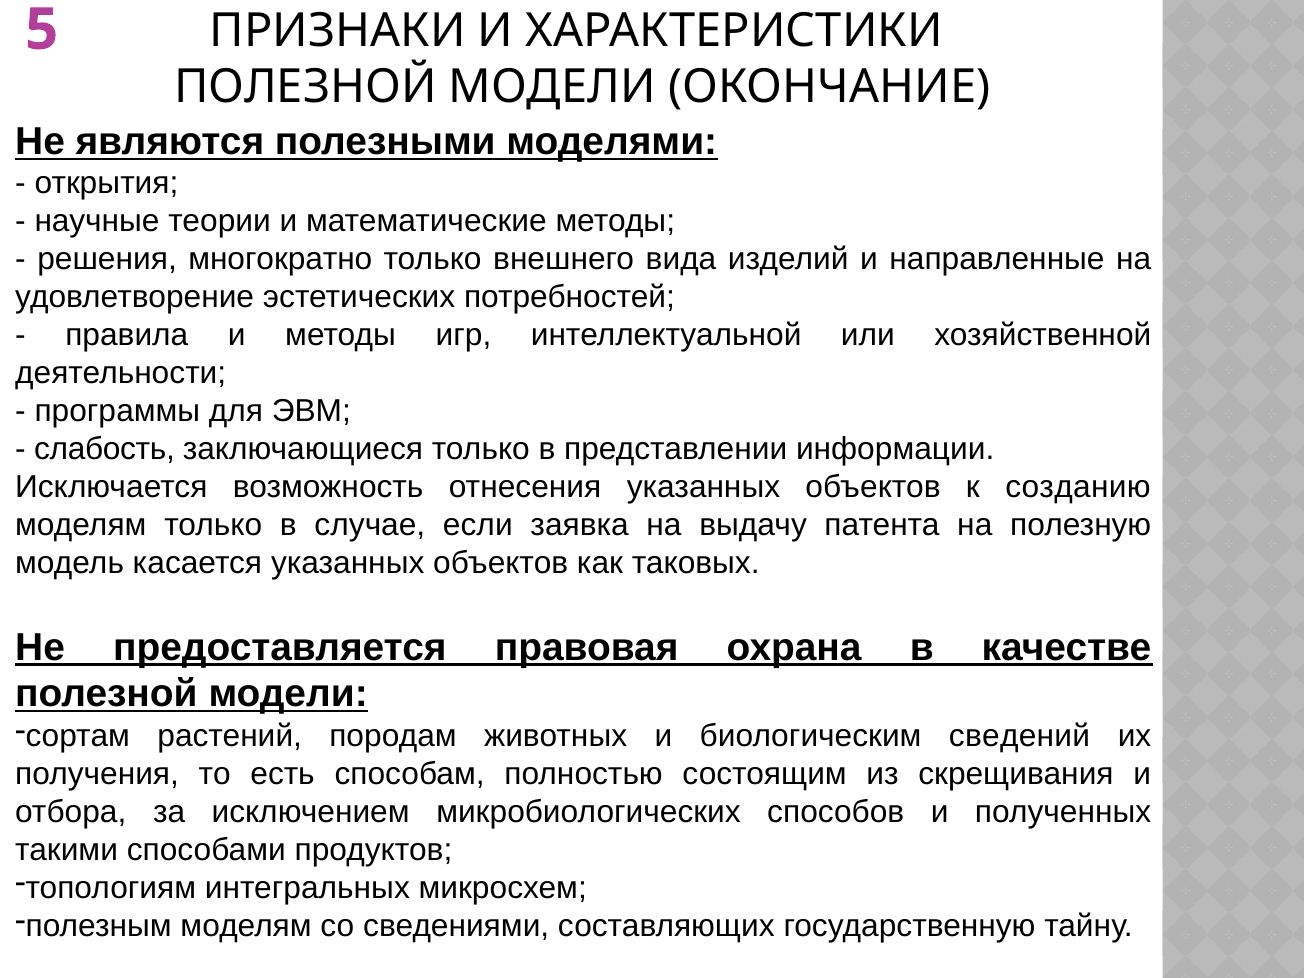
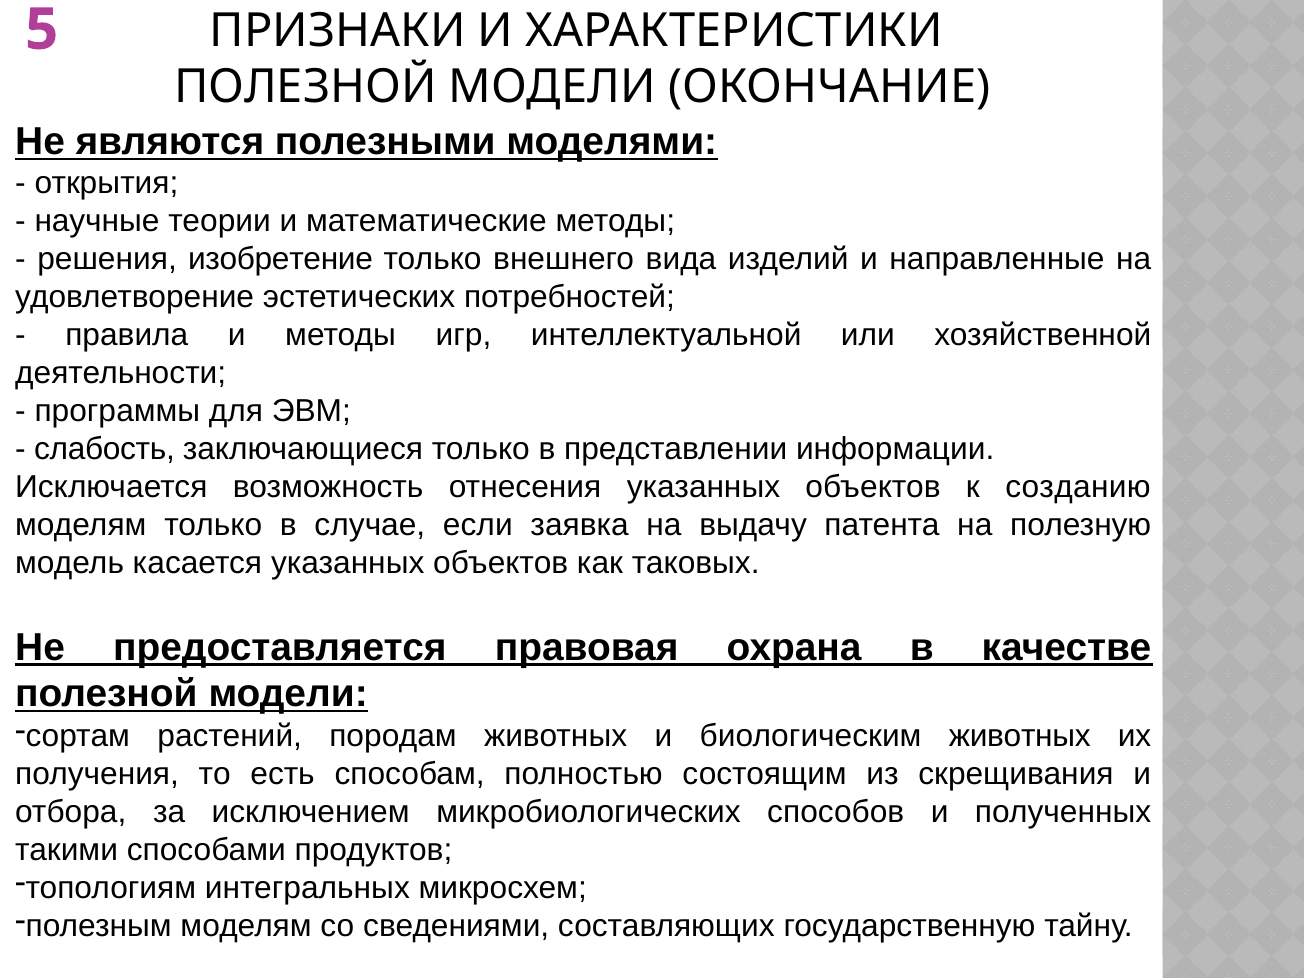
многократно: многократно -> изобретение
биологическим сведений: сведений -> животных
